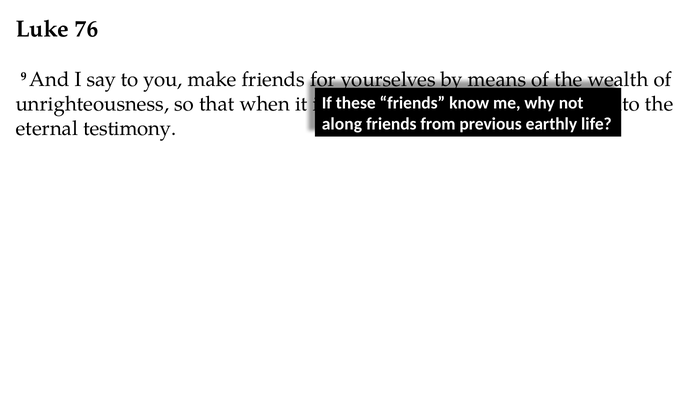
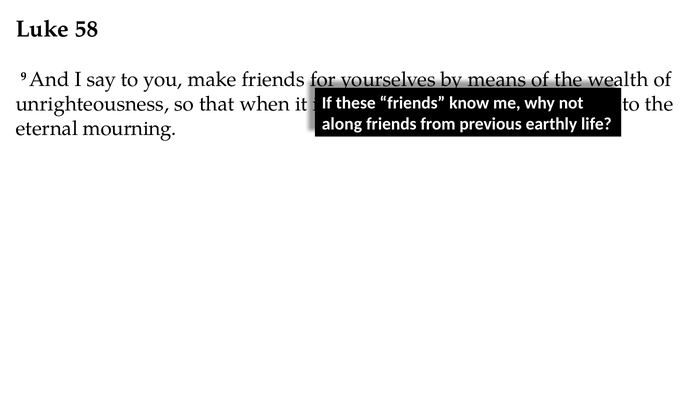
76: 76 -> 58
testimony: testimony -> mourning
